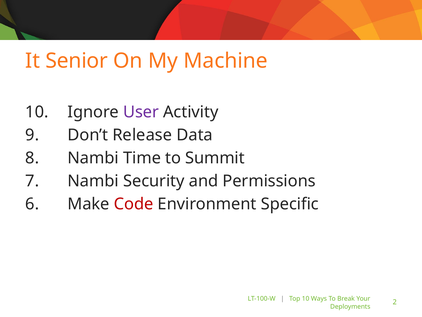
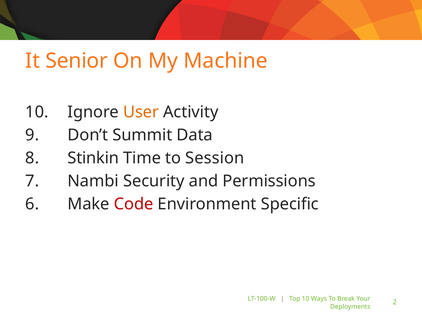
User colour: purple -> orange
Release: Release -> Summit
8 Nambi: Nambi -> Stinkin
Summit: Summit -> Session
